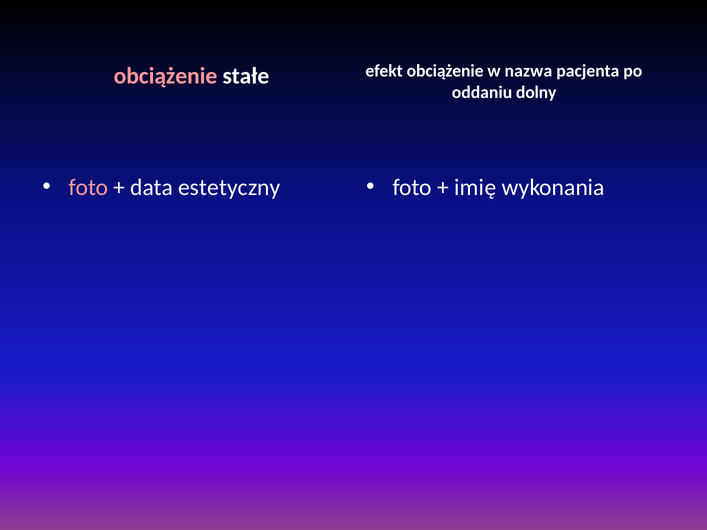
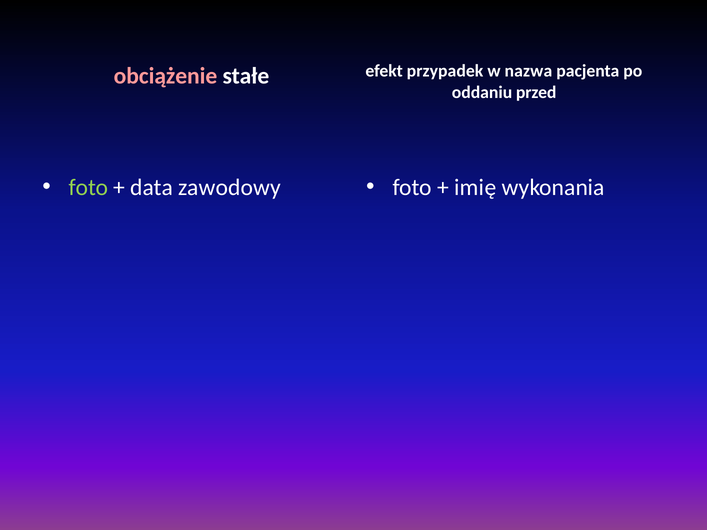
efekt obciążenie: obciążenie -> przypadek
dolny: dolny -> przed
foto at (89, 187) colour: pink -> light green
estetyczny: estetyczny -> zawodowy
